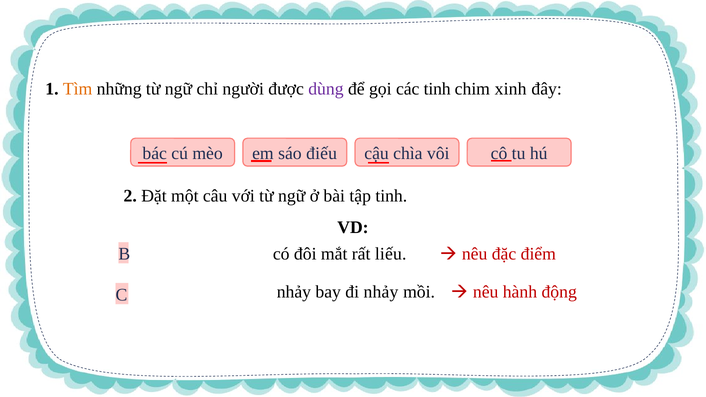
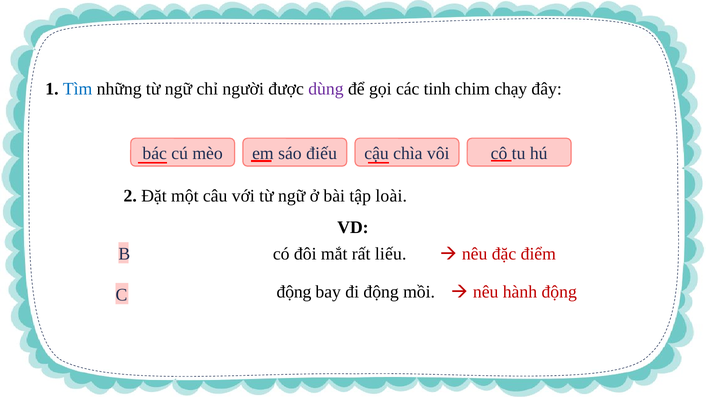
Tìm colour: orange -> blue
xinh: xinh -> chạy
tập tinh: tinh -> loài
C nhảy: nhảy -> động
đi nhảy: nhảy -> động
